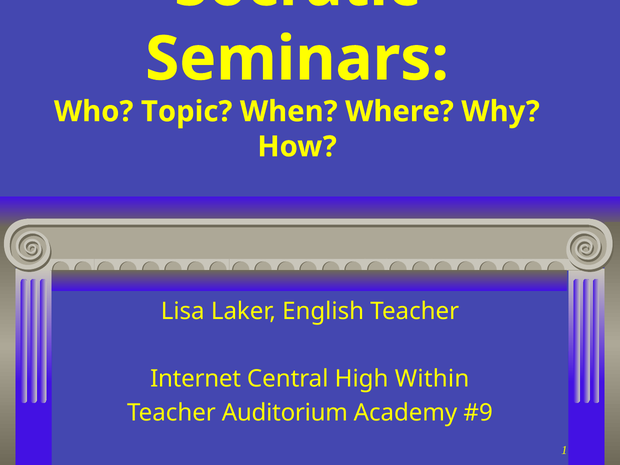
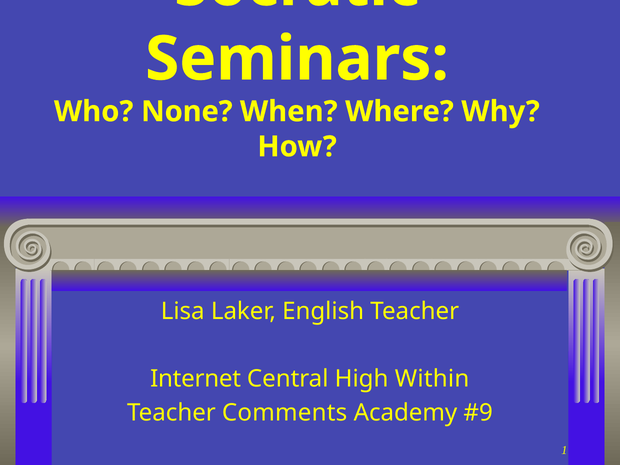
Topic: Topic -> None
Auditorium: Auditorium -> Comments
